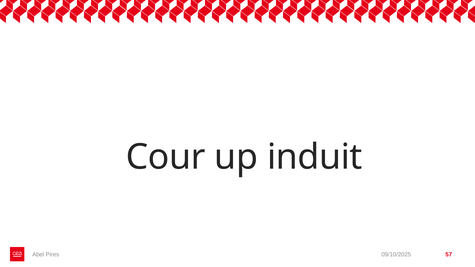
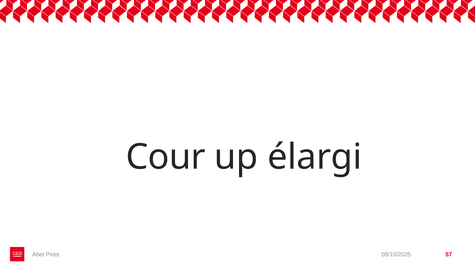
induit: induit -> élargi
